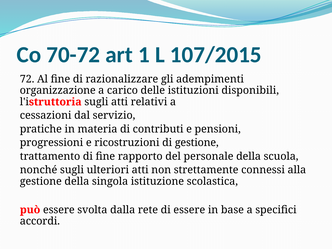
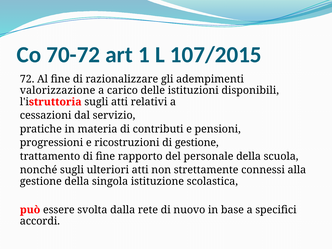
organizzazione: organizzazione -> valorizzazione
di essere: essere -> nuovo
